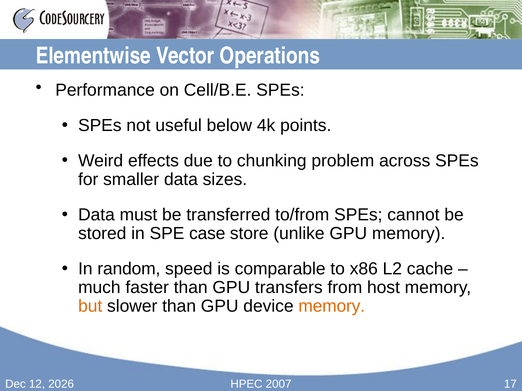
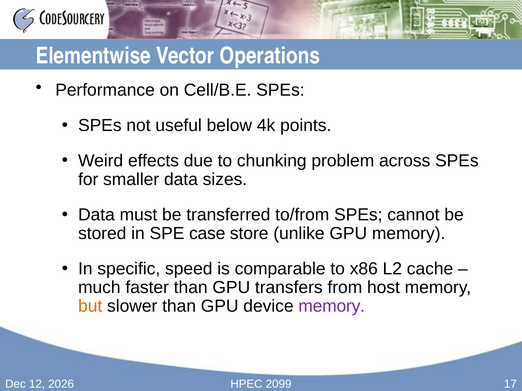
random: random -> specific
memory at (332, 307) colour: orange -> purple
2007: 2007 -> 2099
